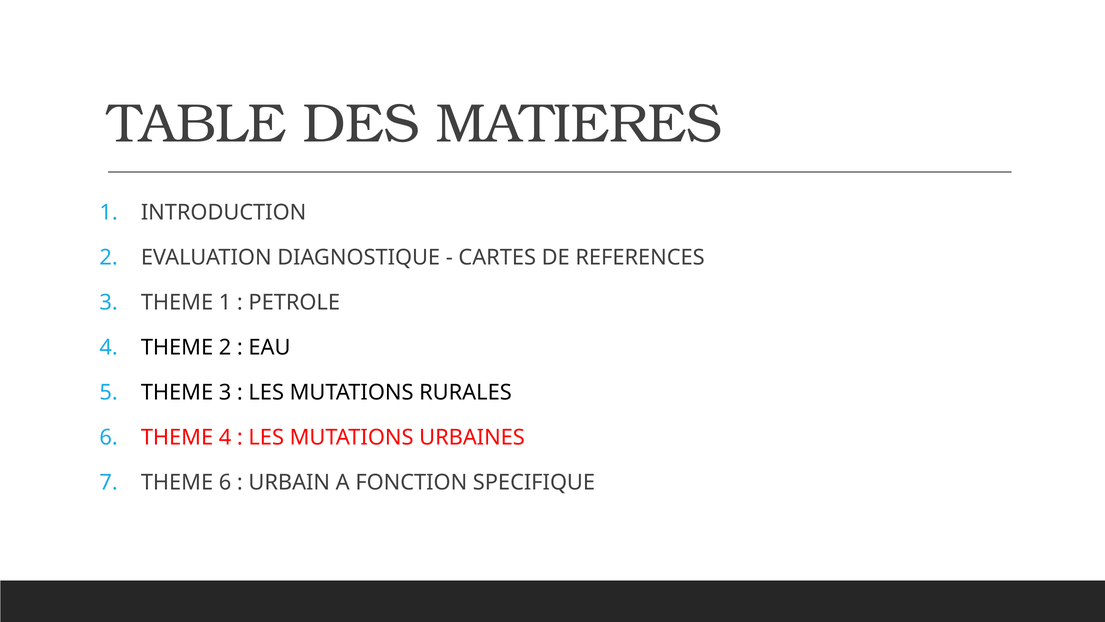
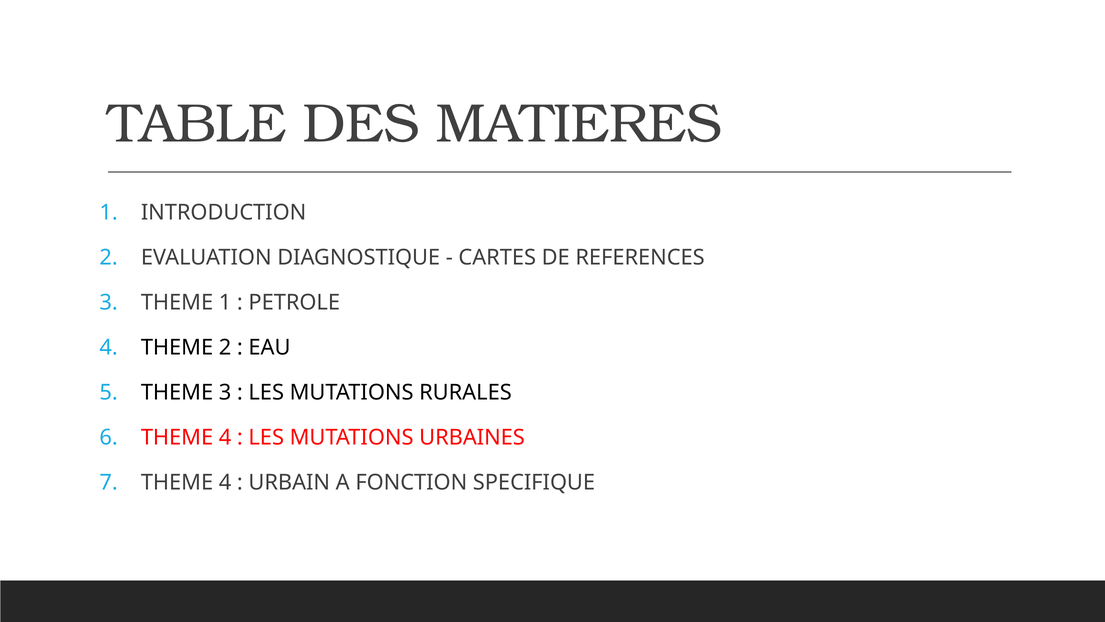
6 at (225, 482): 6 -> 4
